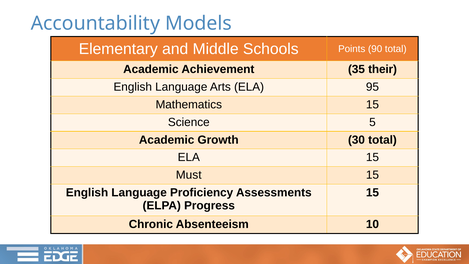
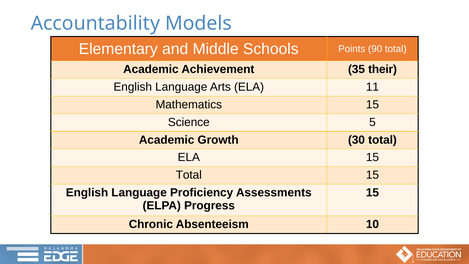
95: 95 -> 11
Must at (189, 175): Must -> Total
